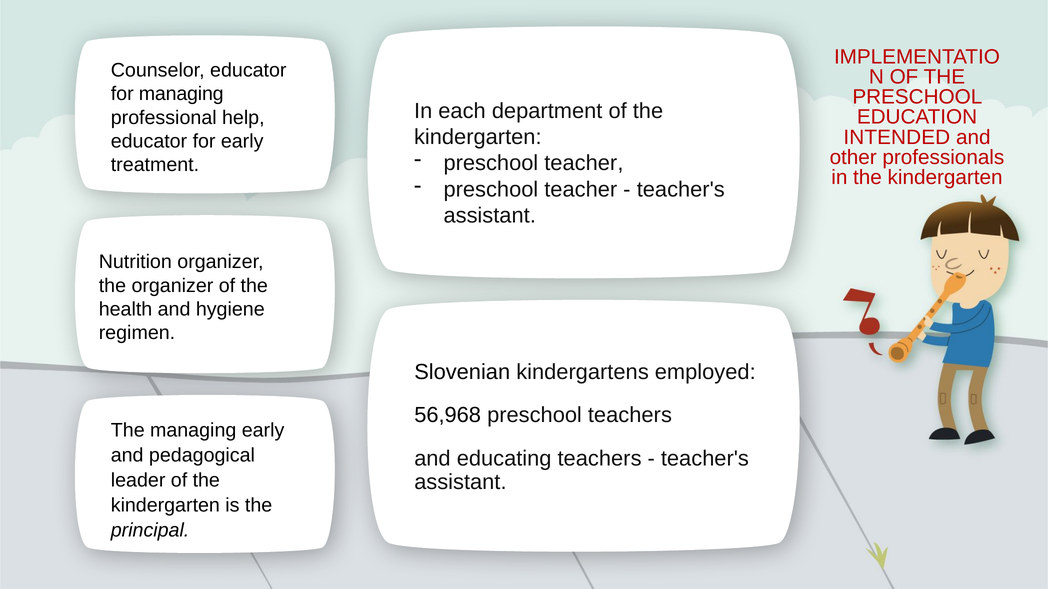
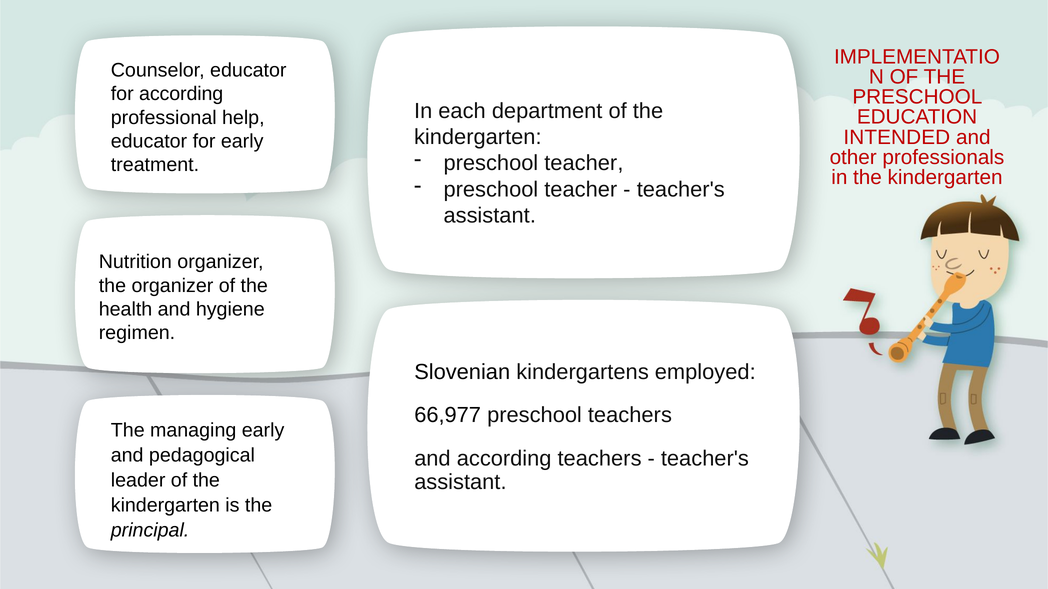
for managing: managing -> according
56,968: 56,968 -> 66,977
and educating: educating -> according
